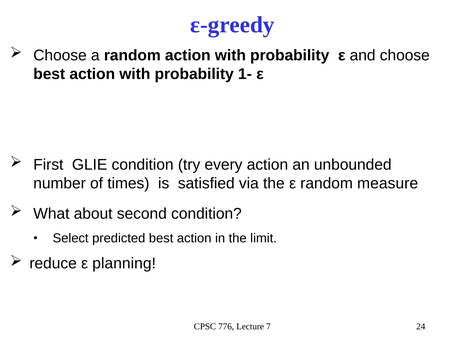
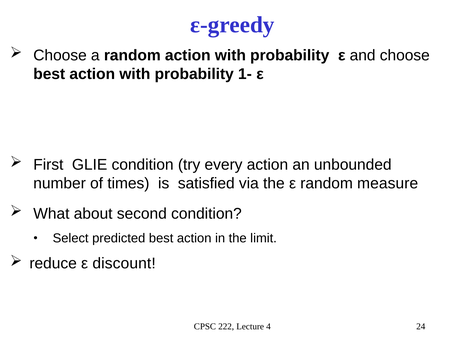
planning: planning -> discount
776: 776 -> 222
7: 7 -> 4
